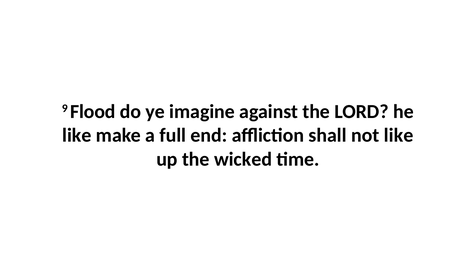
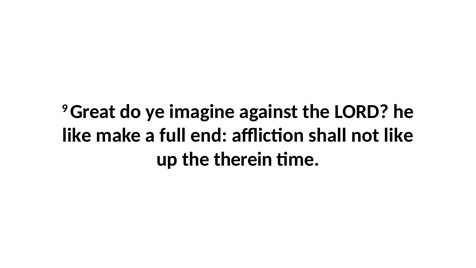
Flood: Flood -> Great
wicked: wicked -> therein
